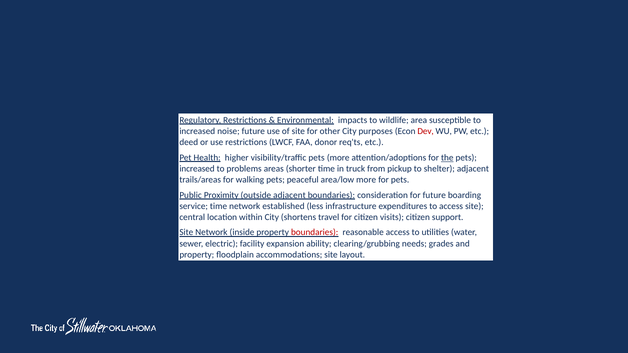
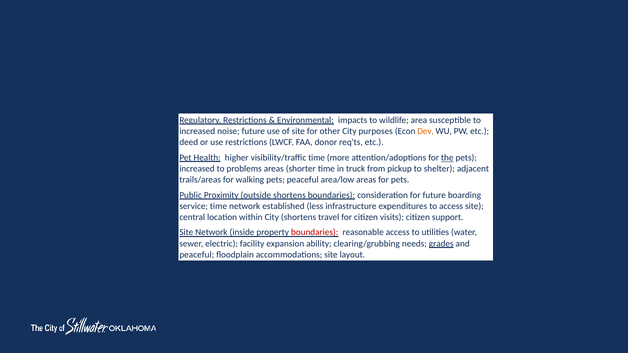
Dev colour: red -> orange
visibility/traffic pets: pets -> time
area/low more: more -> areas
outside adjacent: adjacent -> shortens
grades underline: none -> present
property at (197, 255): property -> peaceful
